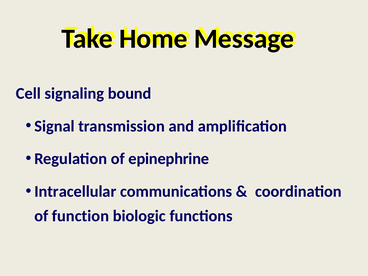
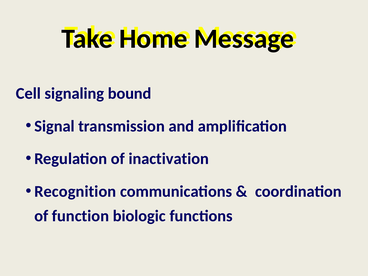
epinephrine: epinephrine -> inactivation
Intracellular: Intracellular -> Recognition
